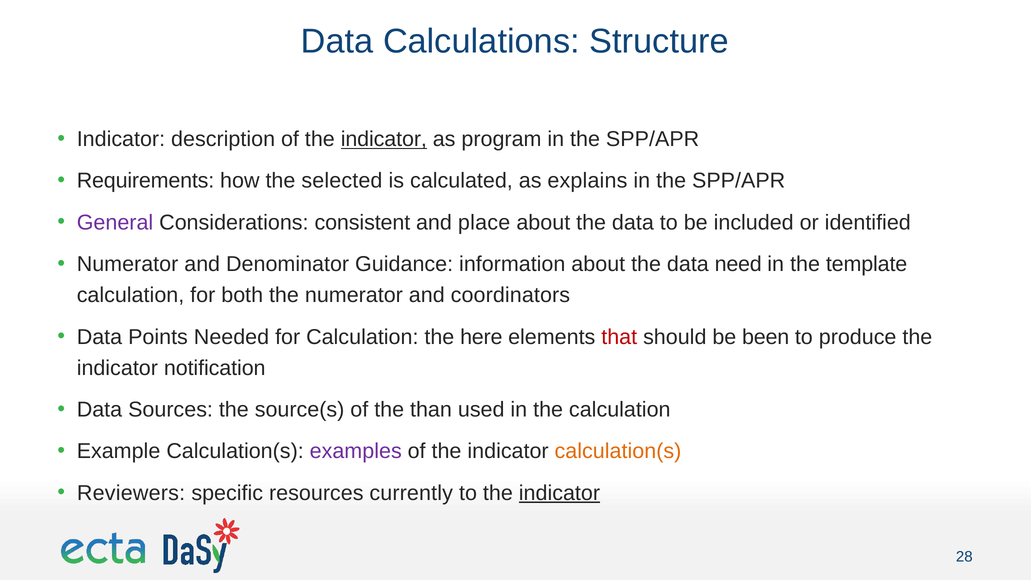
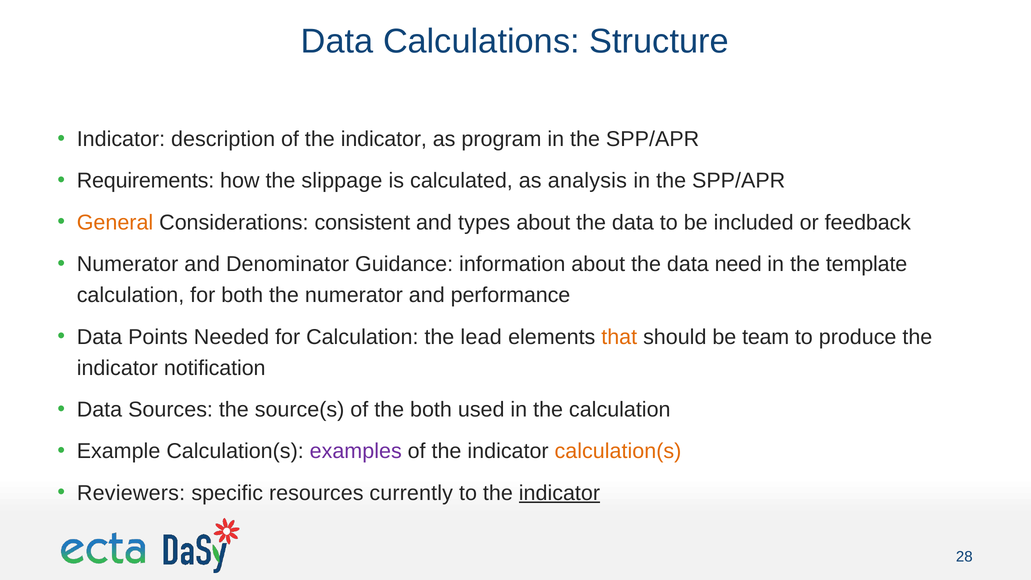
indicator at (384, 139) underline: present -> none
selected: selected -> slippage
explains: explains -> analysis
General colour: purple -> orange
place: place -> types
identified: identified -> feedback
coordinators: coordinators -> performance
here: here -> lead
that colour: red -> orange
been: been -> team
the than: than -> both
